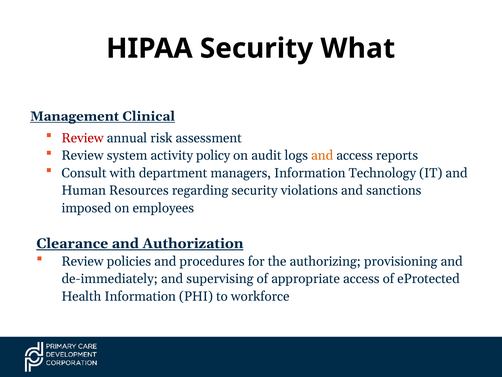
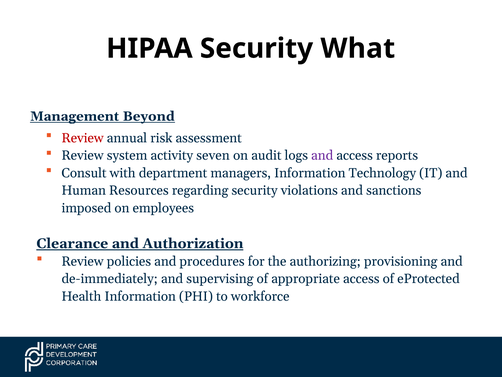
Clinical: Clinical -> Beyond
policy: policy -> seven
and at (322, 155) colour: orange -> purple
